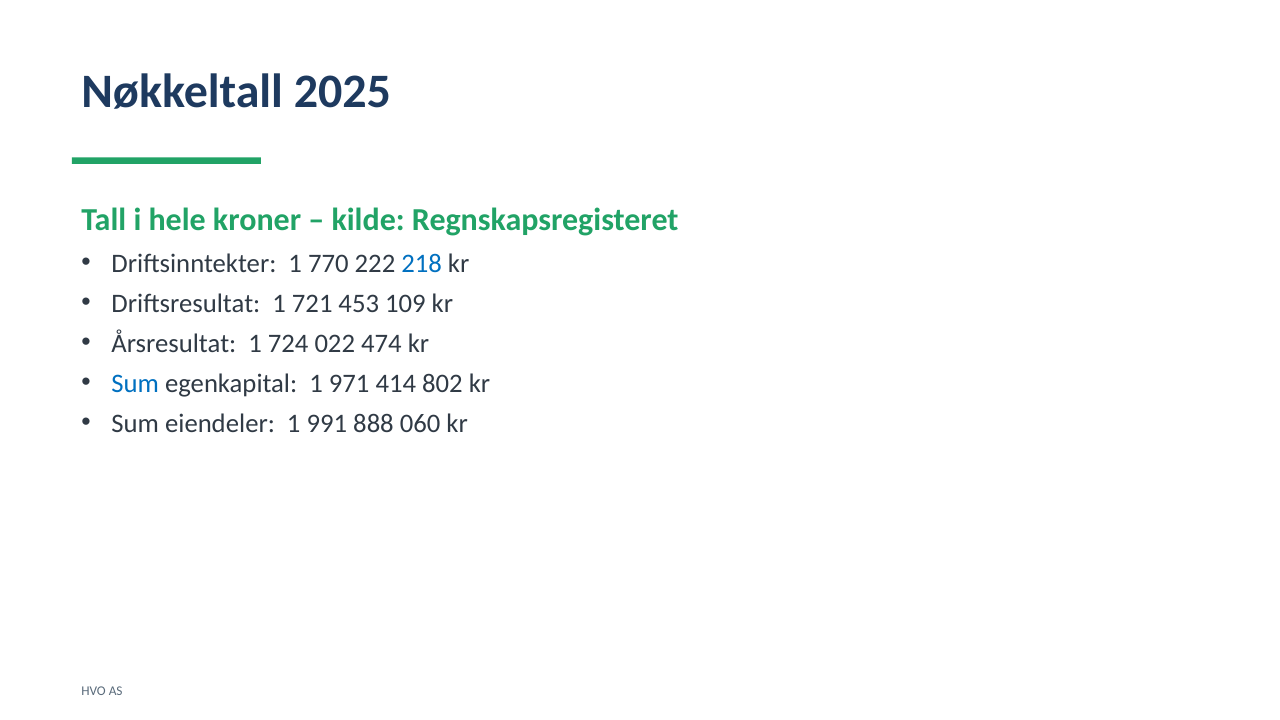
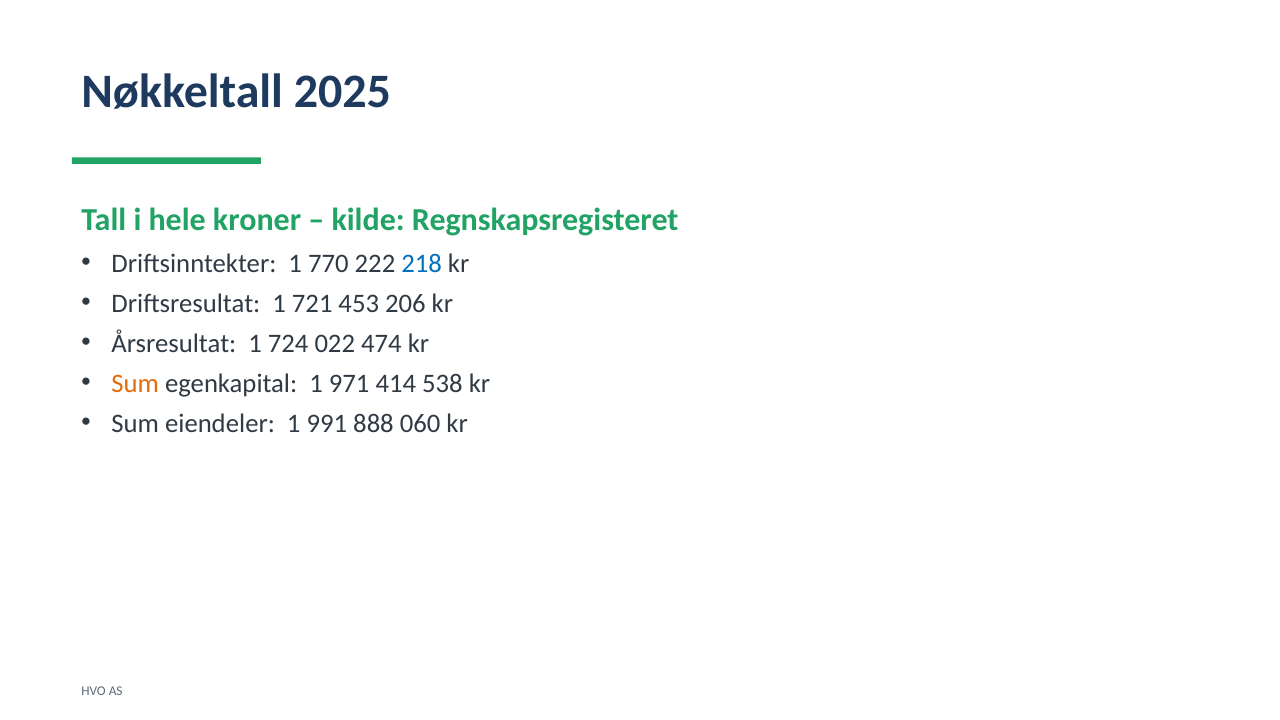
109: 109 -> 206
Sum at (135, 383) colour: blue -> orange
802: 802 -> 538
